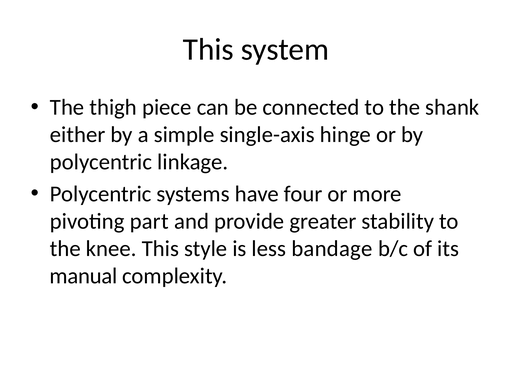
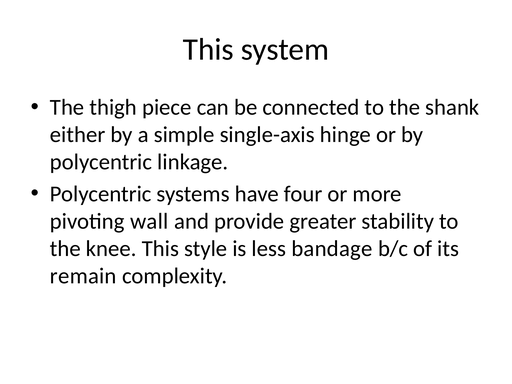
part: part -> wall
manual: manual -> remain
